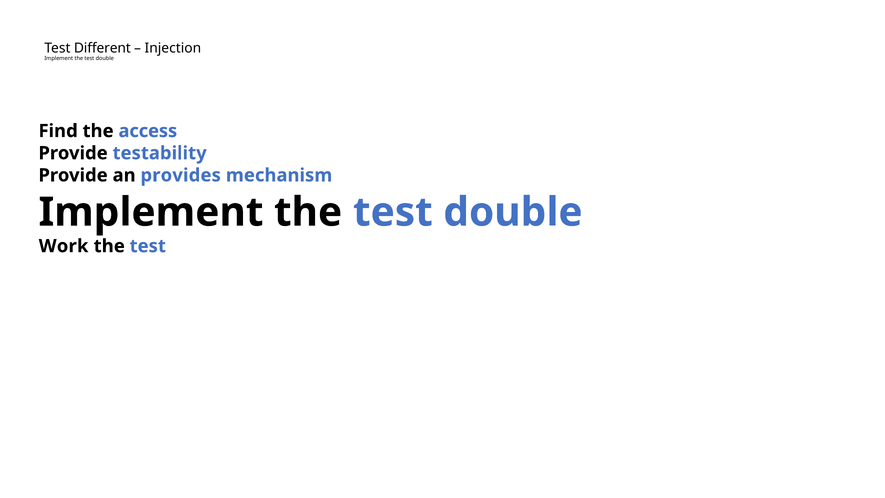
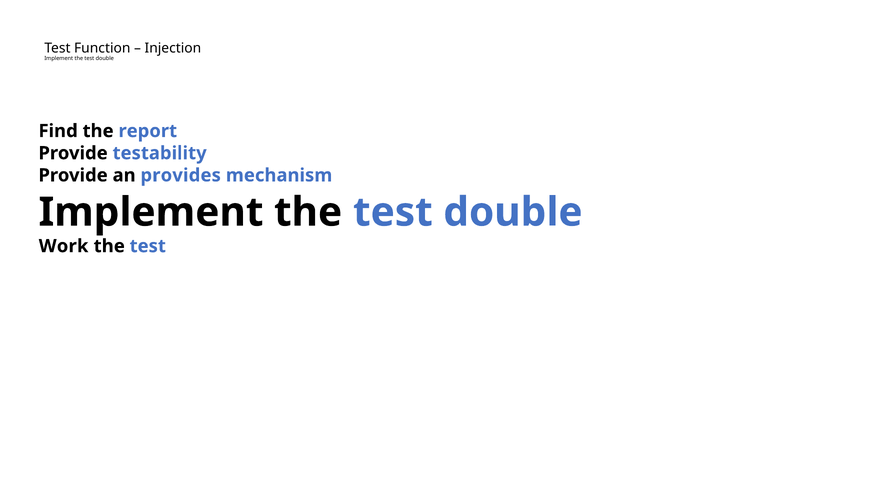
Different: Different -> Function
access: access -> report
